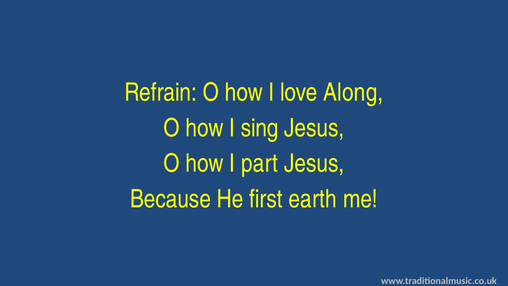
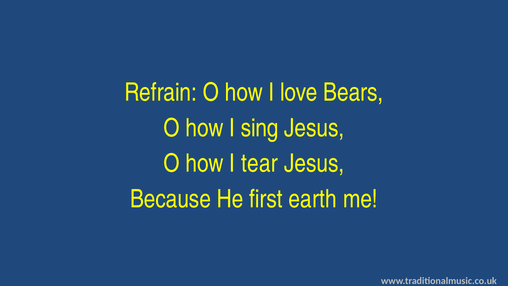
Along: Along -> Bears
part: part -> tear
